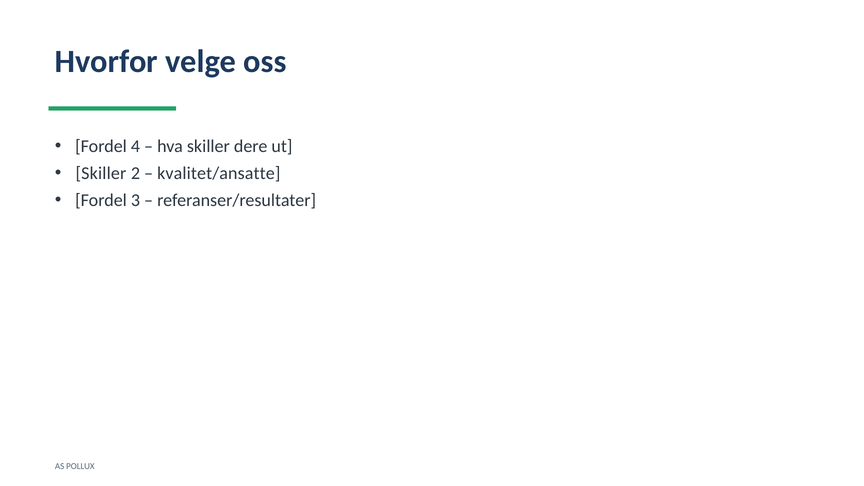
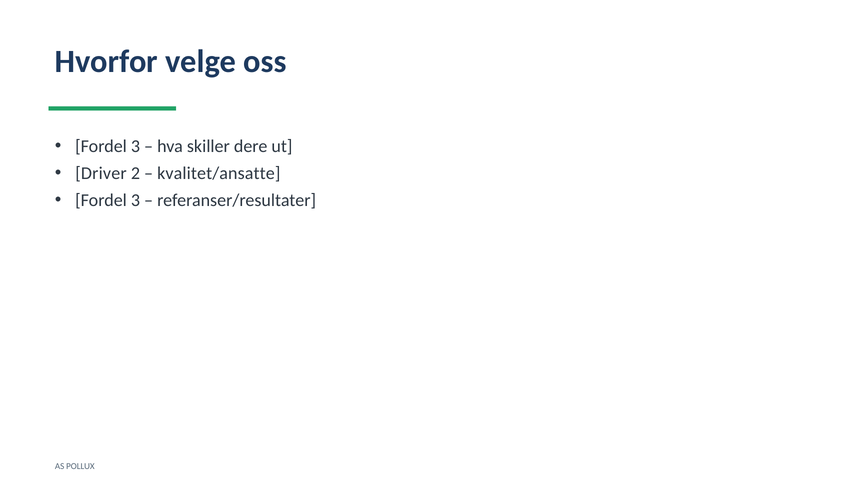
4 at (135, 146): 4 -> 3
Skiller at (101, 173): Skiller -> Driver
